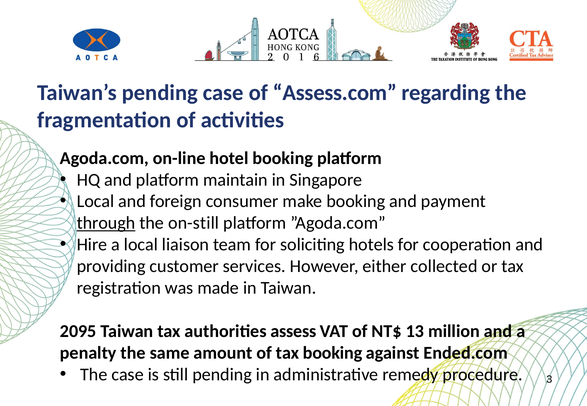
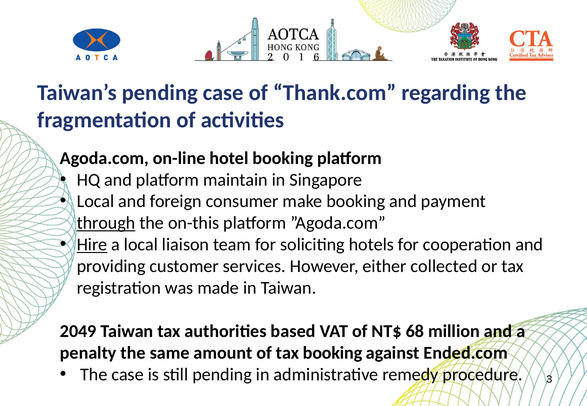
Assess.com: Assess.com -> Thank.com
on-still: on-still -> on-this
Hire underline: none -> present
2095: 2095 -> 2049
assess: assess -> based
13: 13 -> 68
